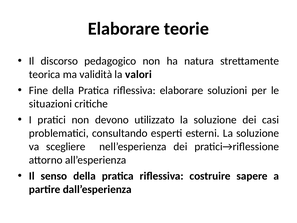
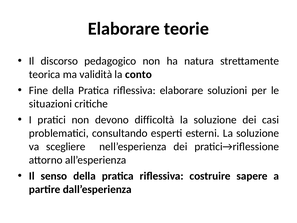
valori: valori -> conto
utilizzato: utilizzato -> difficoltà
